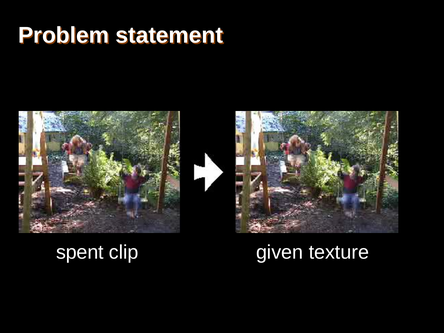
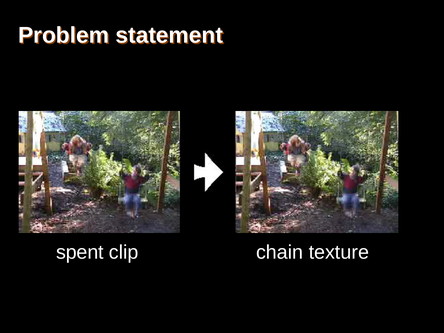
given: given -> chain
